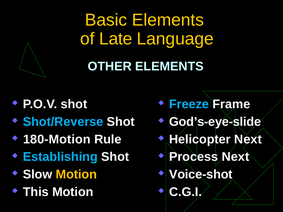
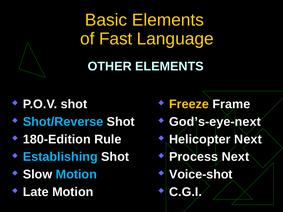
Late: Late -> Fast
Freeze colour: light blue -> yellow
God’s-eye-slide: God’s-eye-slide -> God’s-eye-next
180-Motion: 180-Motion -> 180-Edition
Motion at (76, 175) colour: yellow -> light blue
This: This -> Late
